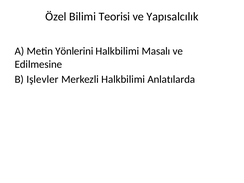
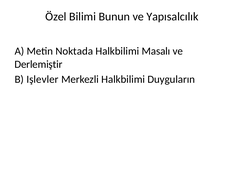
Teorisi: Teorisi -> Bunun
Yönlerini: Yönlerini -> Noktada
Edilmesine: Edilmesine -> Derlemiştir
Anlatılarda: Anlatılarda -> Duyguların
